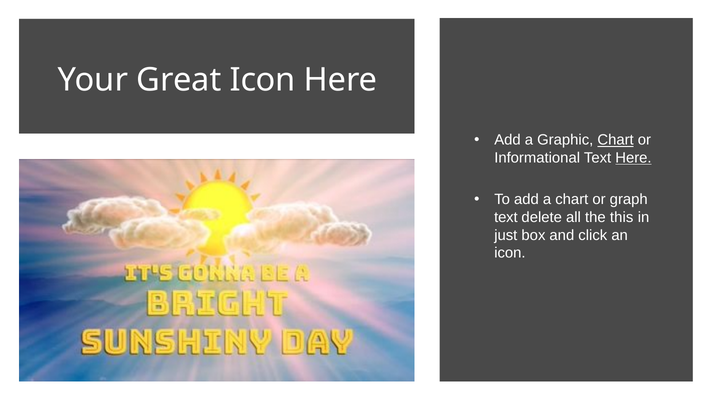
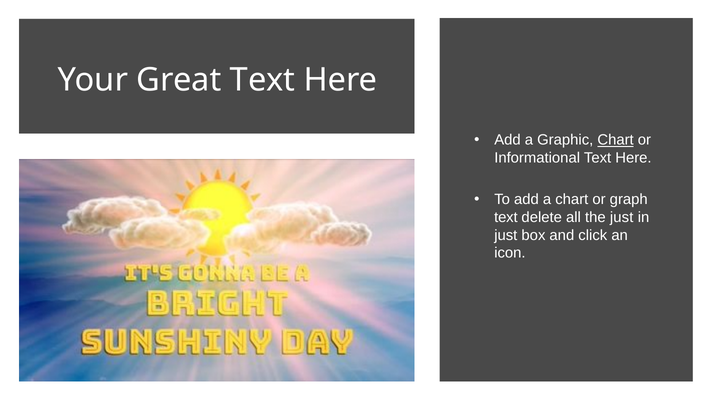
Great Icon: Icon -> Text
Here at (633, 158) underline: present -> none
the this: this -> just
